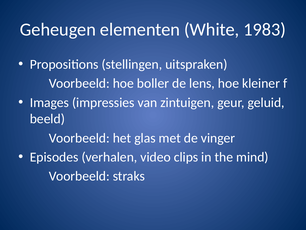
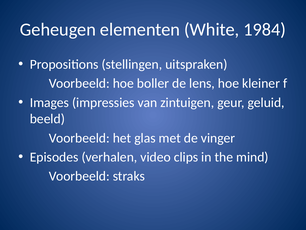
1983: 1983 -> 1984
